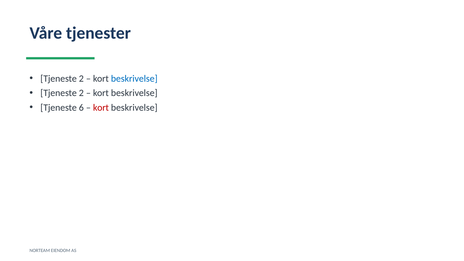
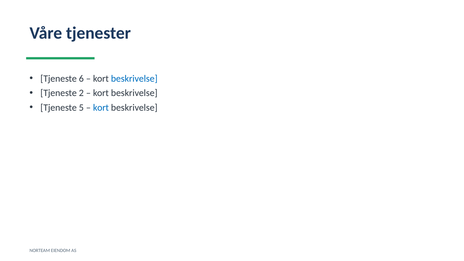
2 at (81, 79): 2 -> 6
6: 6 -> 5
kort at (101, 108) colour: red -> blue
